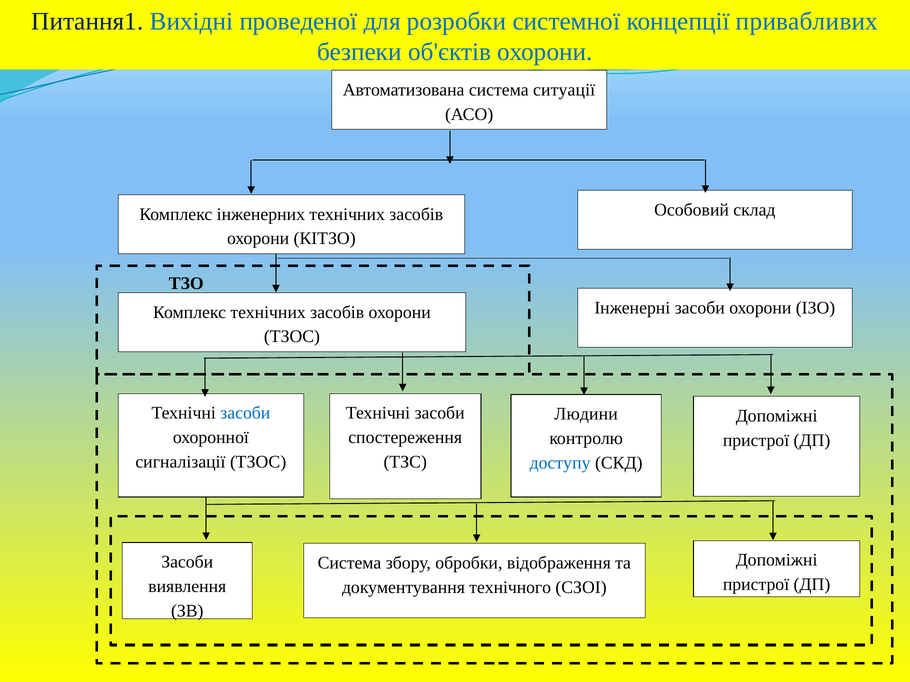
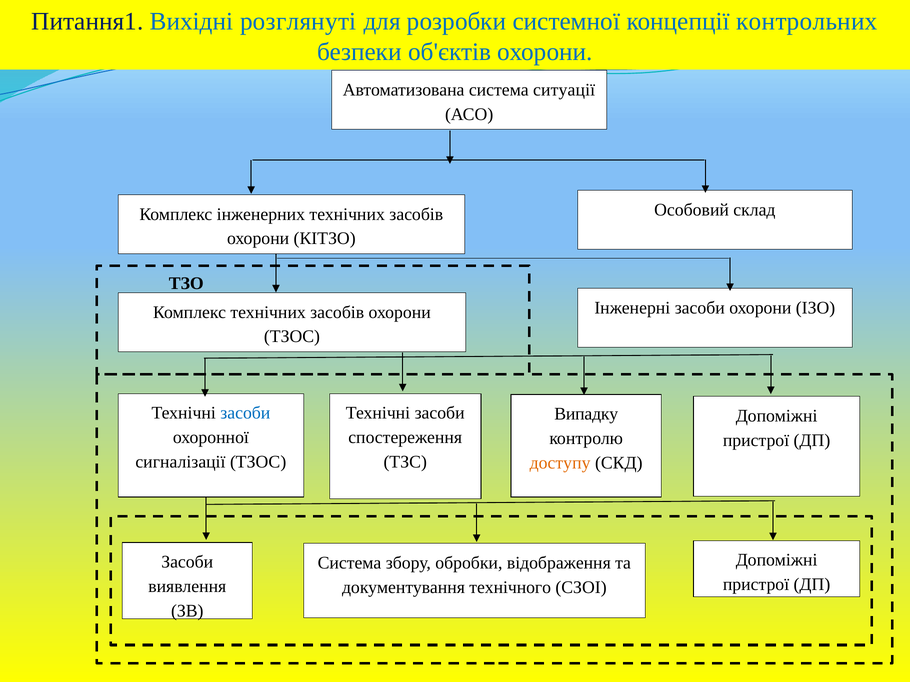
проведеної: проведеної -> розглянуті
привабливих: привабливих -> контрольних
Людини: Людини -> Випадку
доступу colour: blue -> orange
